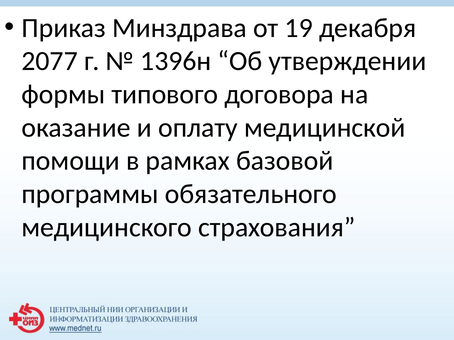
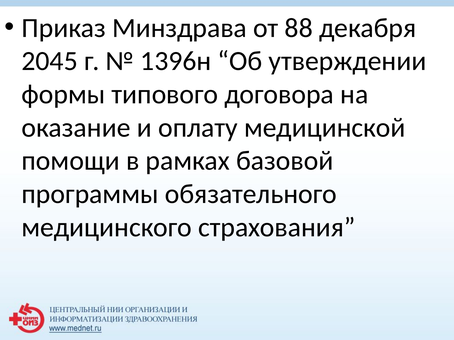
19: 19 -> 88
2077: 2077 -> 2045
